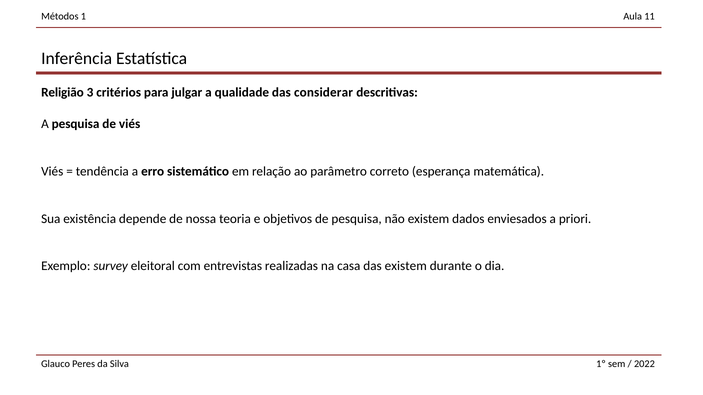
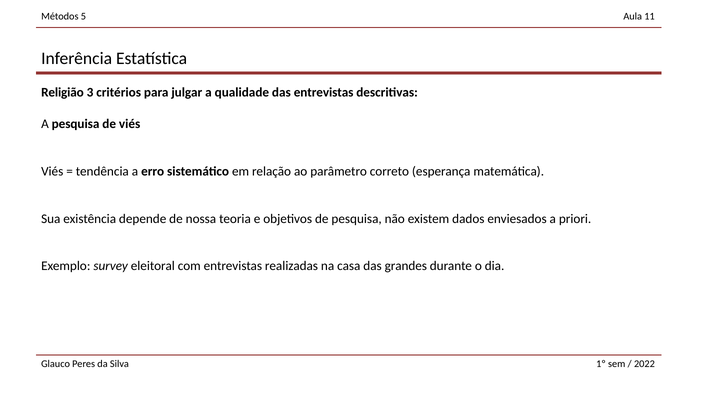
1: 1 -> 5
das considerar: considerar -> entrevistas
das existem: existem -> grandes
